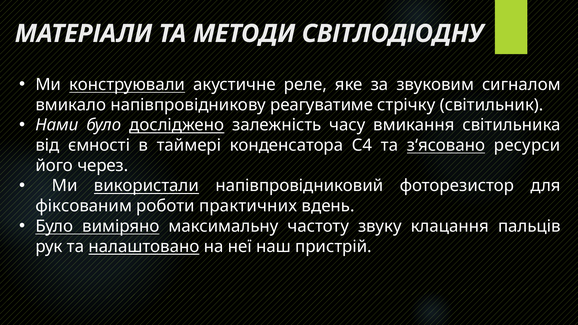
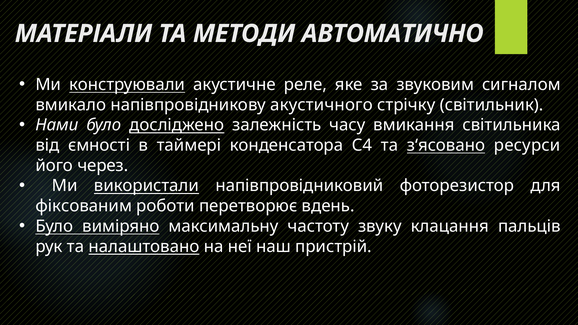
СВІТЛОДІОДНУ: СВІТЛОДІОДНУ -> АВТОМАТИЧНО
реагуватиме: реагуватиме -> акустичного
практичних: практичних -> перетворює
